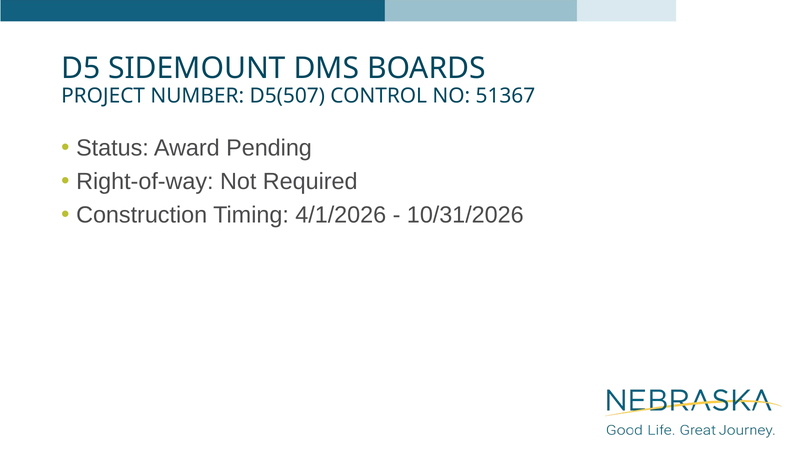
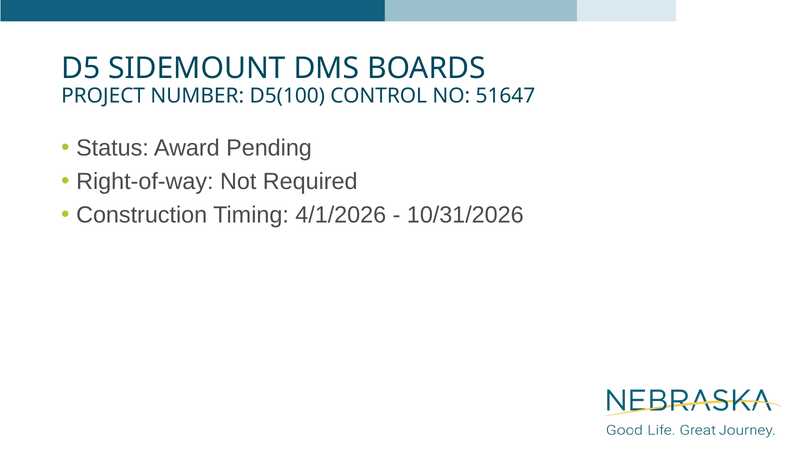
D5(507: D5(507 -> D5(100
51367: 51367 -> 51647
